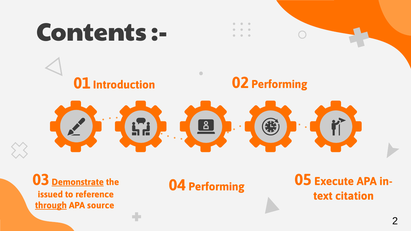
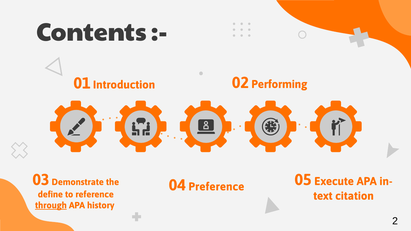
Demonstrate underline: present -> none
04 Performing: Performing -> Preference
issued: issued -> define
source: source -> history
